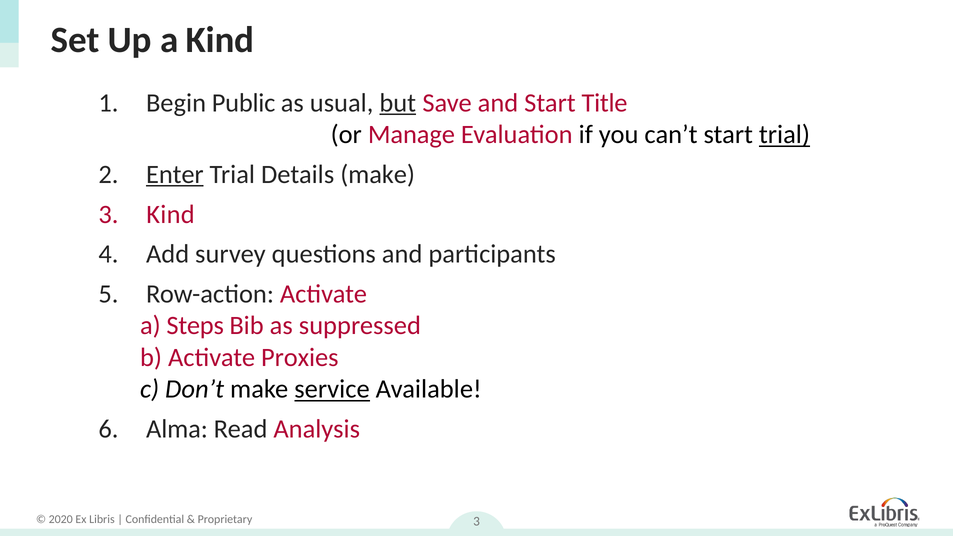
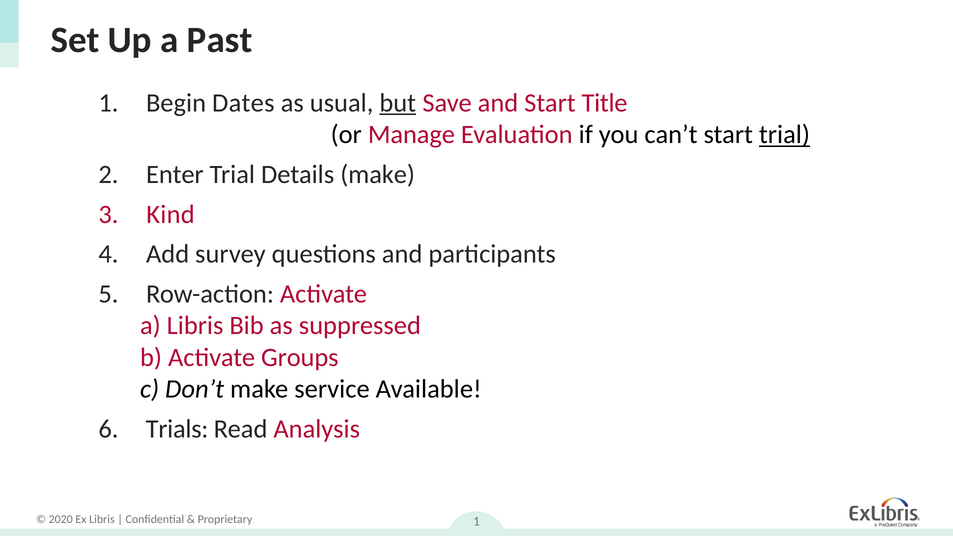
a Kind: Kind -> Past
Public: Public -> Dates
Enter underline: present -> none
a Steps: Steps -> Libris
Proxies: Proxies -> Groups
service underline: present -> none
Alma: Alma -> Trials
3 at (477, 521): 3 -> 1
